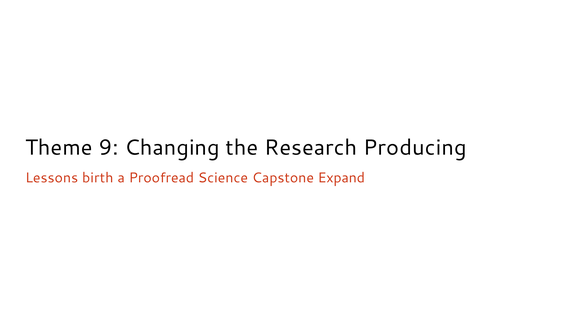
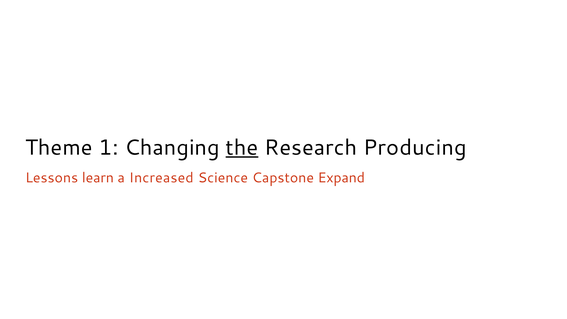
9: 9 -> 1
the underline: none -> present
birth: birth -> learn
Proofread: Proofread -> Increased
